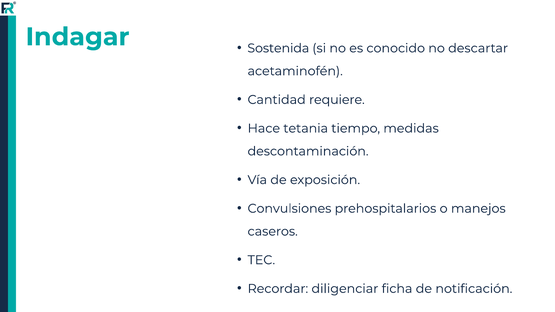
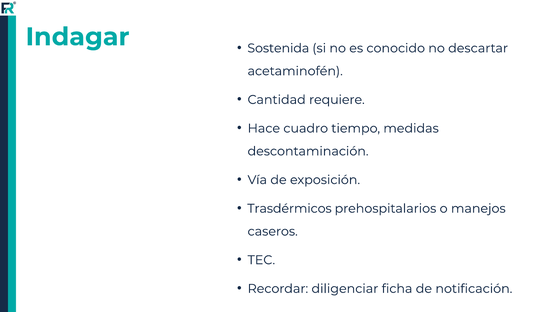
tetania: tetania -> cuadro
Convulsiones: Convulsiones -> Trasdérmicos
